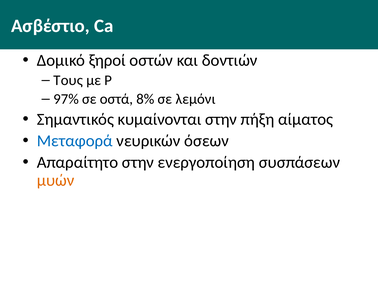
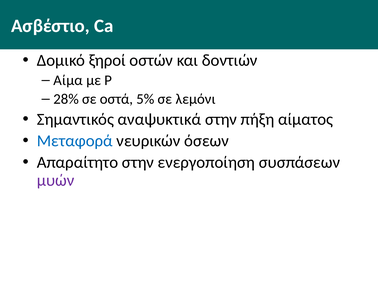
Τους: Τους -> Αίμα
97%: 97% -> 28%
8%: 8% -> 5%
κυμαίνονται: κυμαίνονται -> αναψυκτικά
μυών colour: orange -> purple
